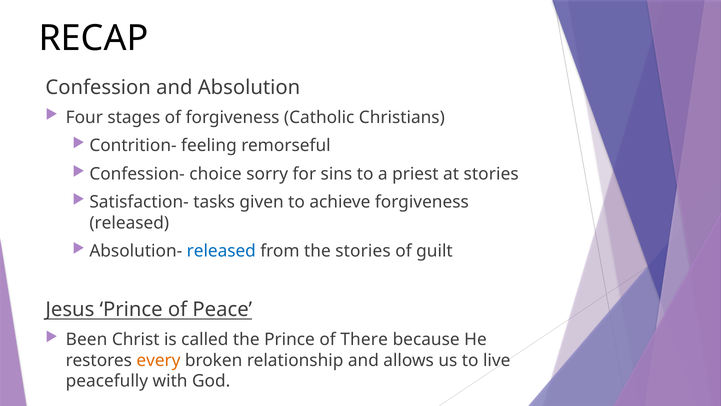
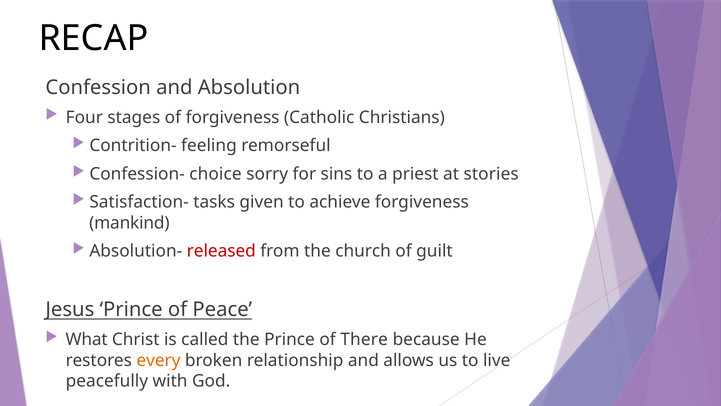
released at (129, 223): released -> mankind
released at (221, 251) colour: blue -> red
the stories: stories -> church
Been: Been -> What
